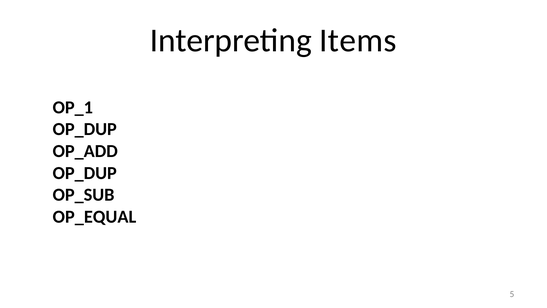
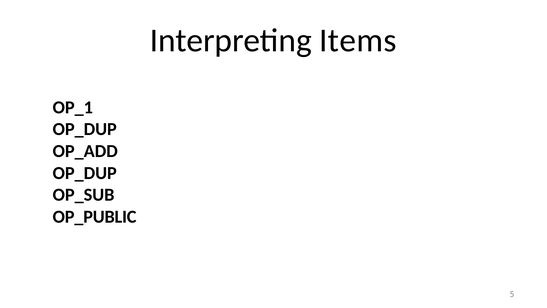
OP_EQUAL: OP_EQUAL -> OP_PUBLIC
